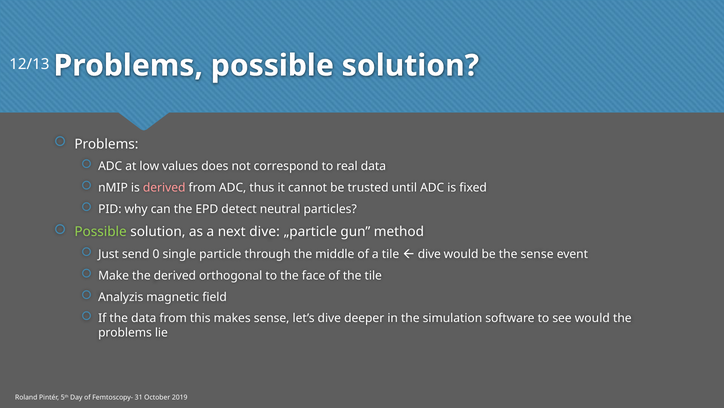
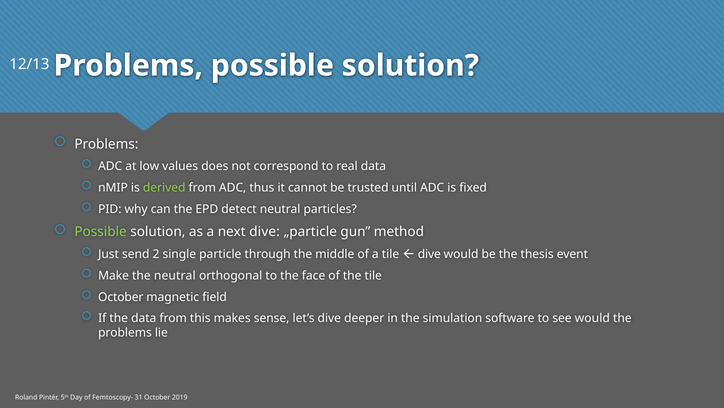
derived at (164, 187) colour: pink -> light green
0: 0 -> 2
the sense: sense -> thesis
the derived: derived -> neutral
Analyzis at (121, 296): Analyzis -> October
